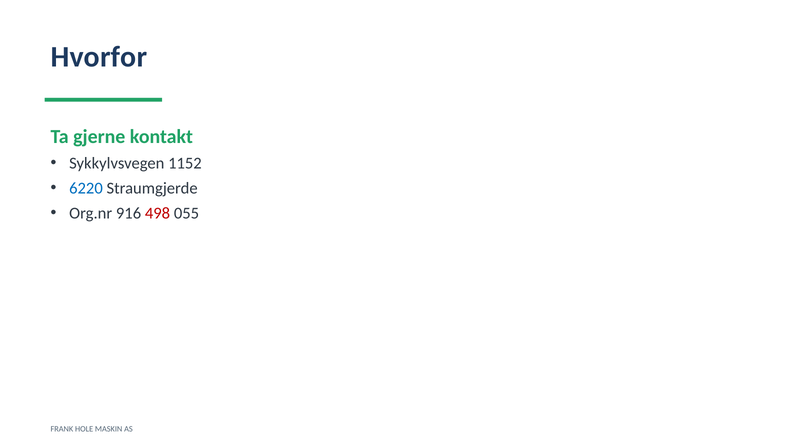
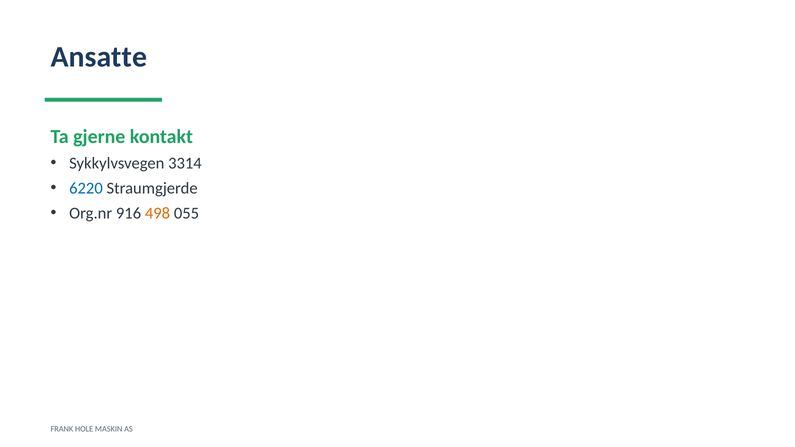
Hvorfor: Hvorfor -> Ansatte
1152: 1152 -> 3314
498 colour: red -> orange
